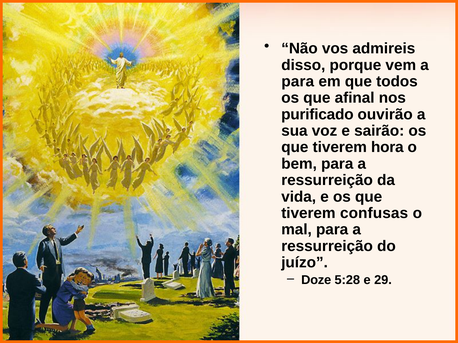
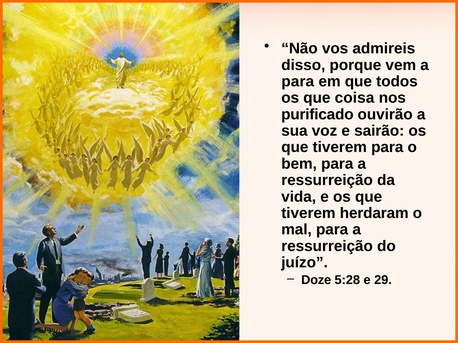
afinal: afinal -> coisa
tiverem hora: hora -> para
confusas: confusas -> herdaram
